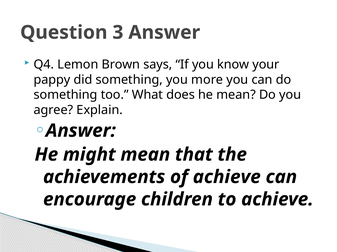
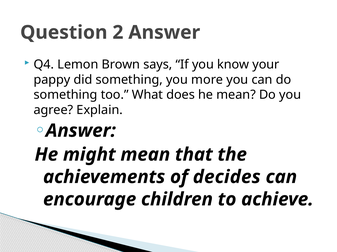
3: 3 -> 2
of achieve: achieve -> decides
